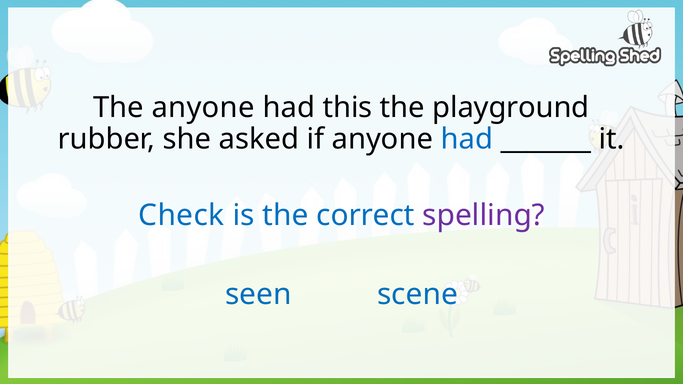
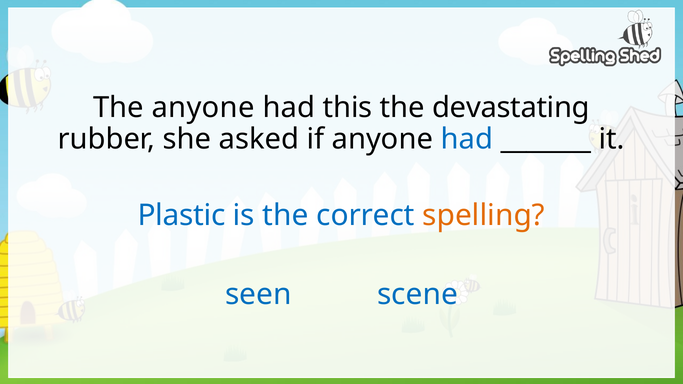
playground: playground -> devastating
Check: Check -> Plastic
spelling colour: purple -> orange
